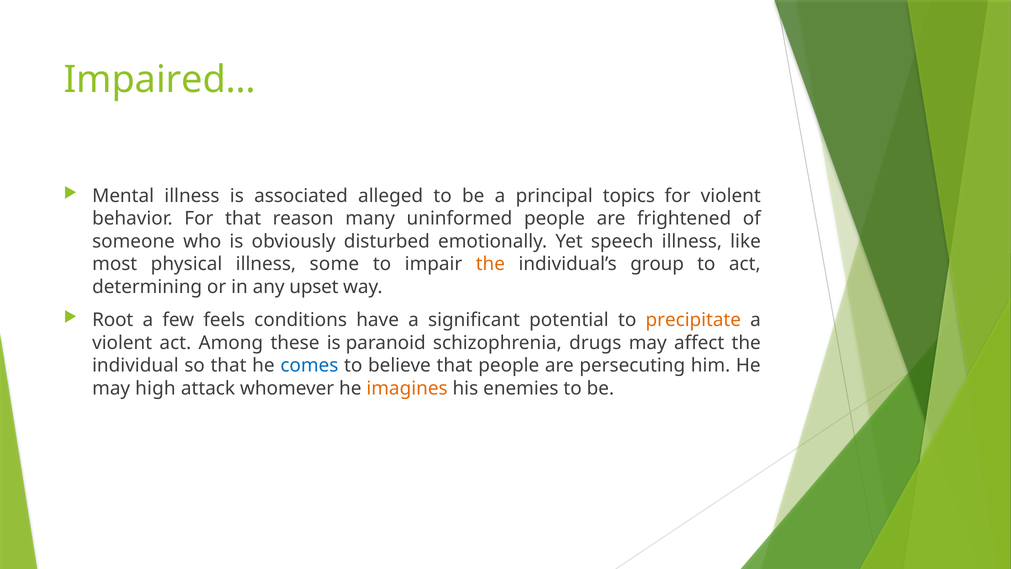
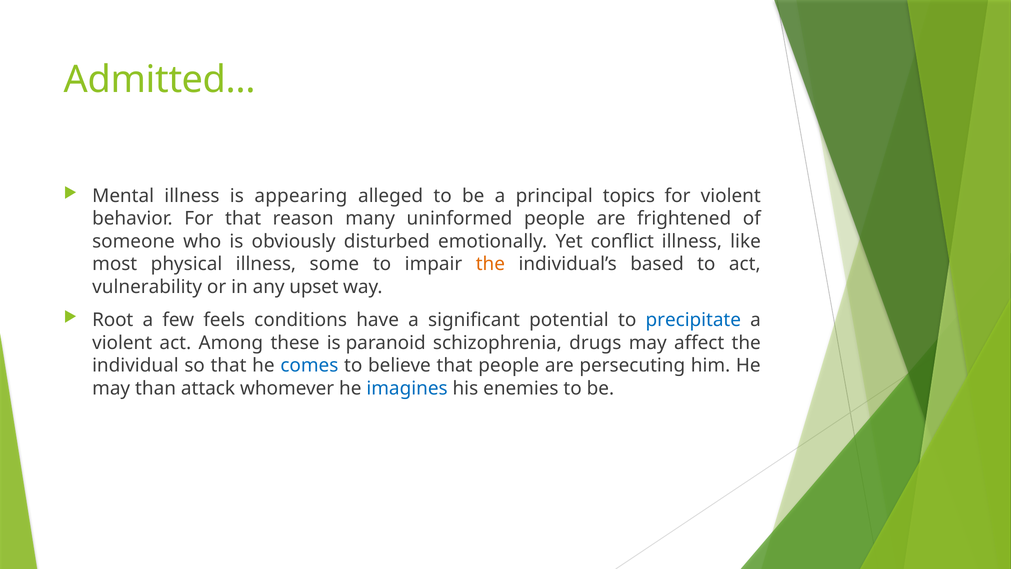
Impaired…: Impaired… -> Admitted…
associated: associated -> appearing
speech: speech -> conflict
group: group -> based
determining: determining -> vulnerability
precipitate colour: orange -> blue
high: high -> than
imagines colour: orange -> blue
